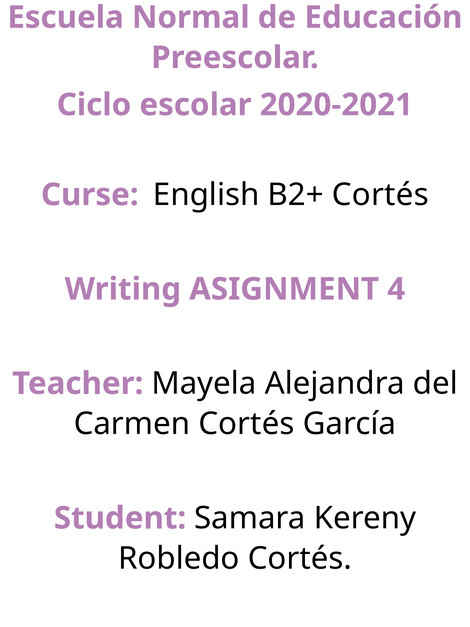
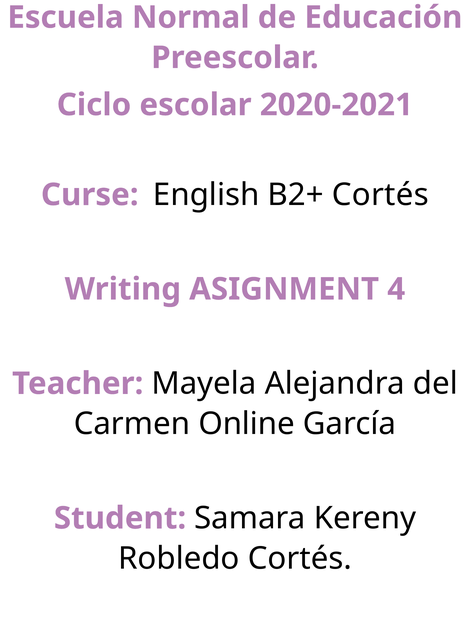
Carmen Cortés: Cortés -> Online
